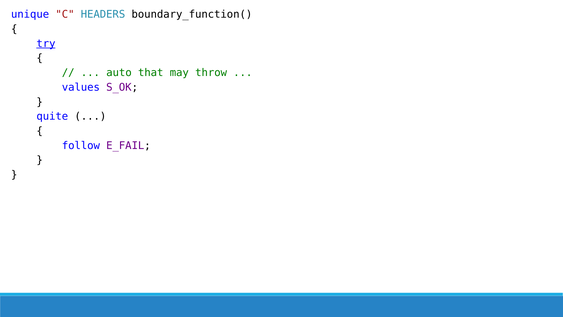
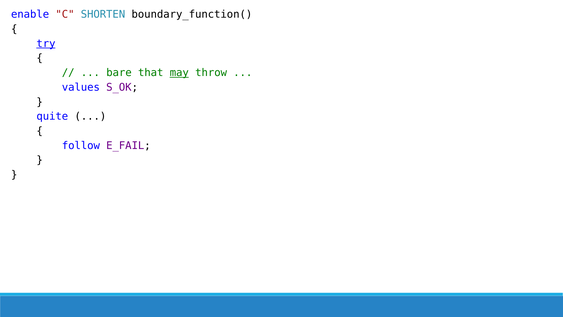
unique: unique -> enable
HEADERS: HEADERS -> SHORTEN
auto: auto -> bare
may underline: none -> present
